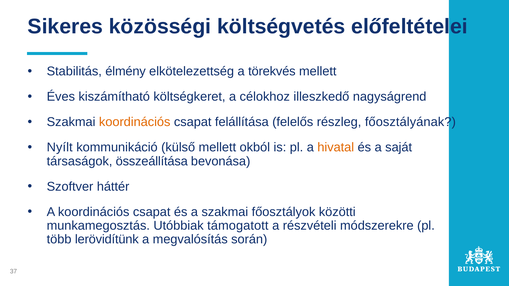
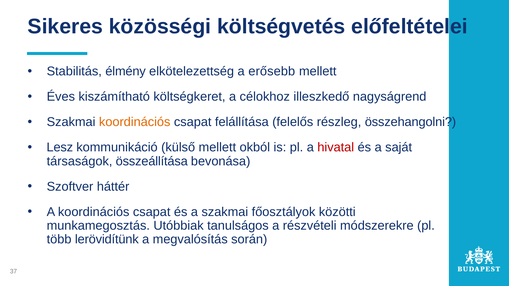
törekvés: törekvés -> erősebb
főosztályának: főosztályának -> összehangolni
Nyílt: Nyílt -> Lesz
hivatal colour: orange -> red
támogatott: támogatott -> tanulságos
